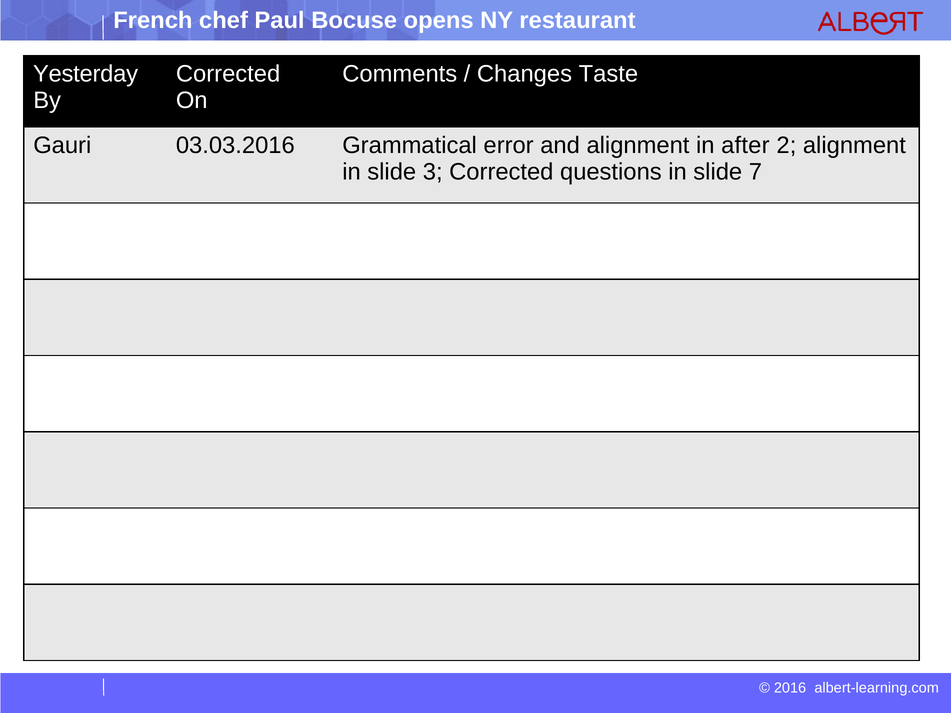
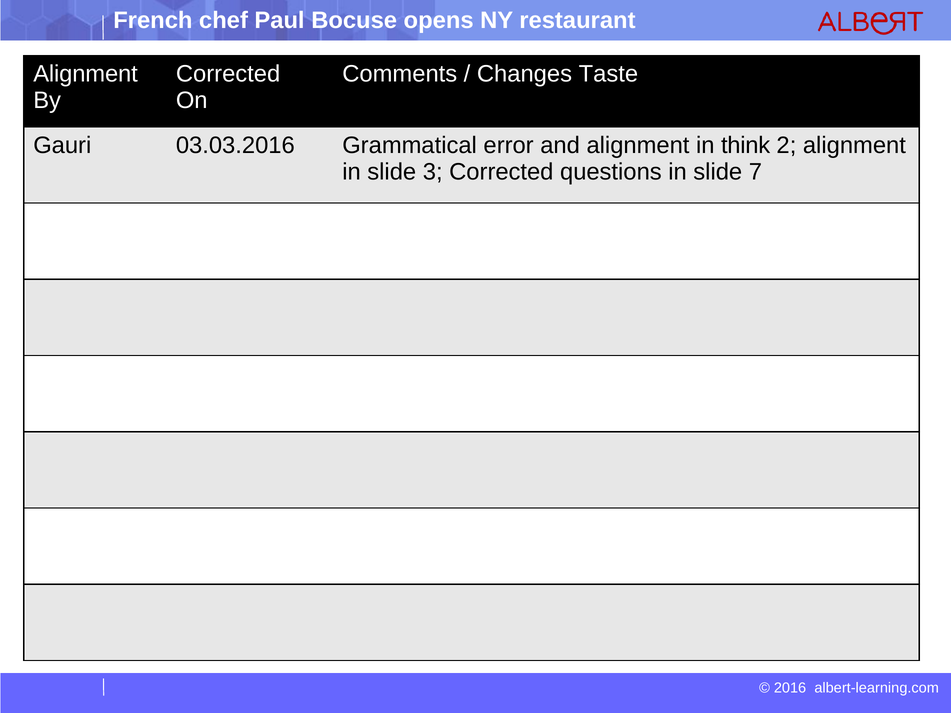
Yesterday at (86, 74): Yesterday -> Alignment
after: after -> think
